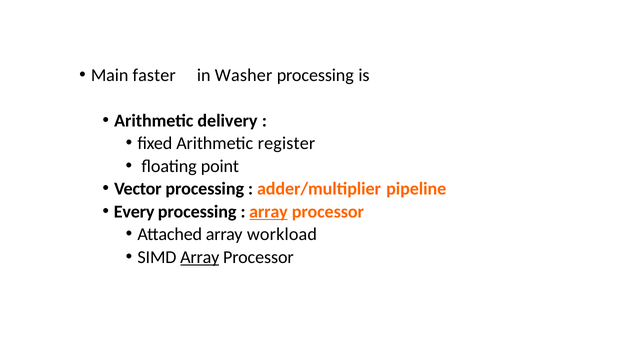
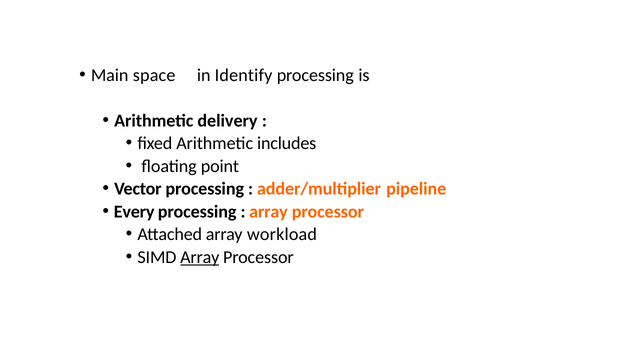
faster: faster -> space
Washer: Washer -> Identify
register: register -> includes
array at (268, 212) underline: present -> none
